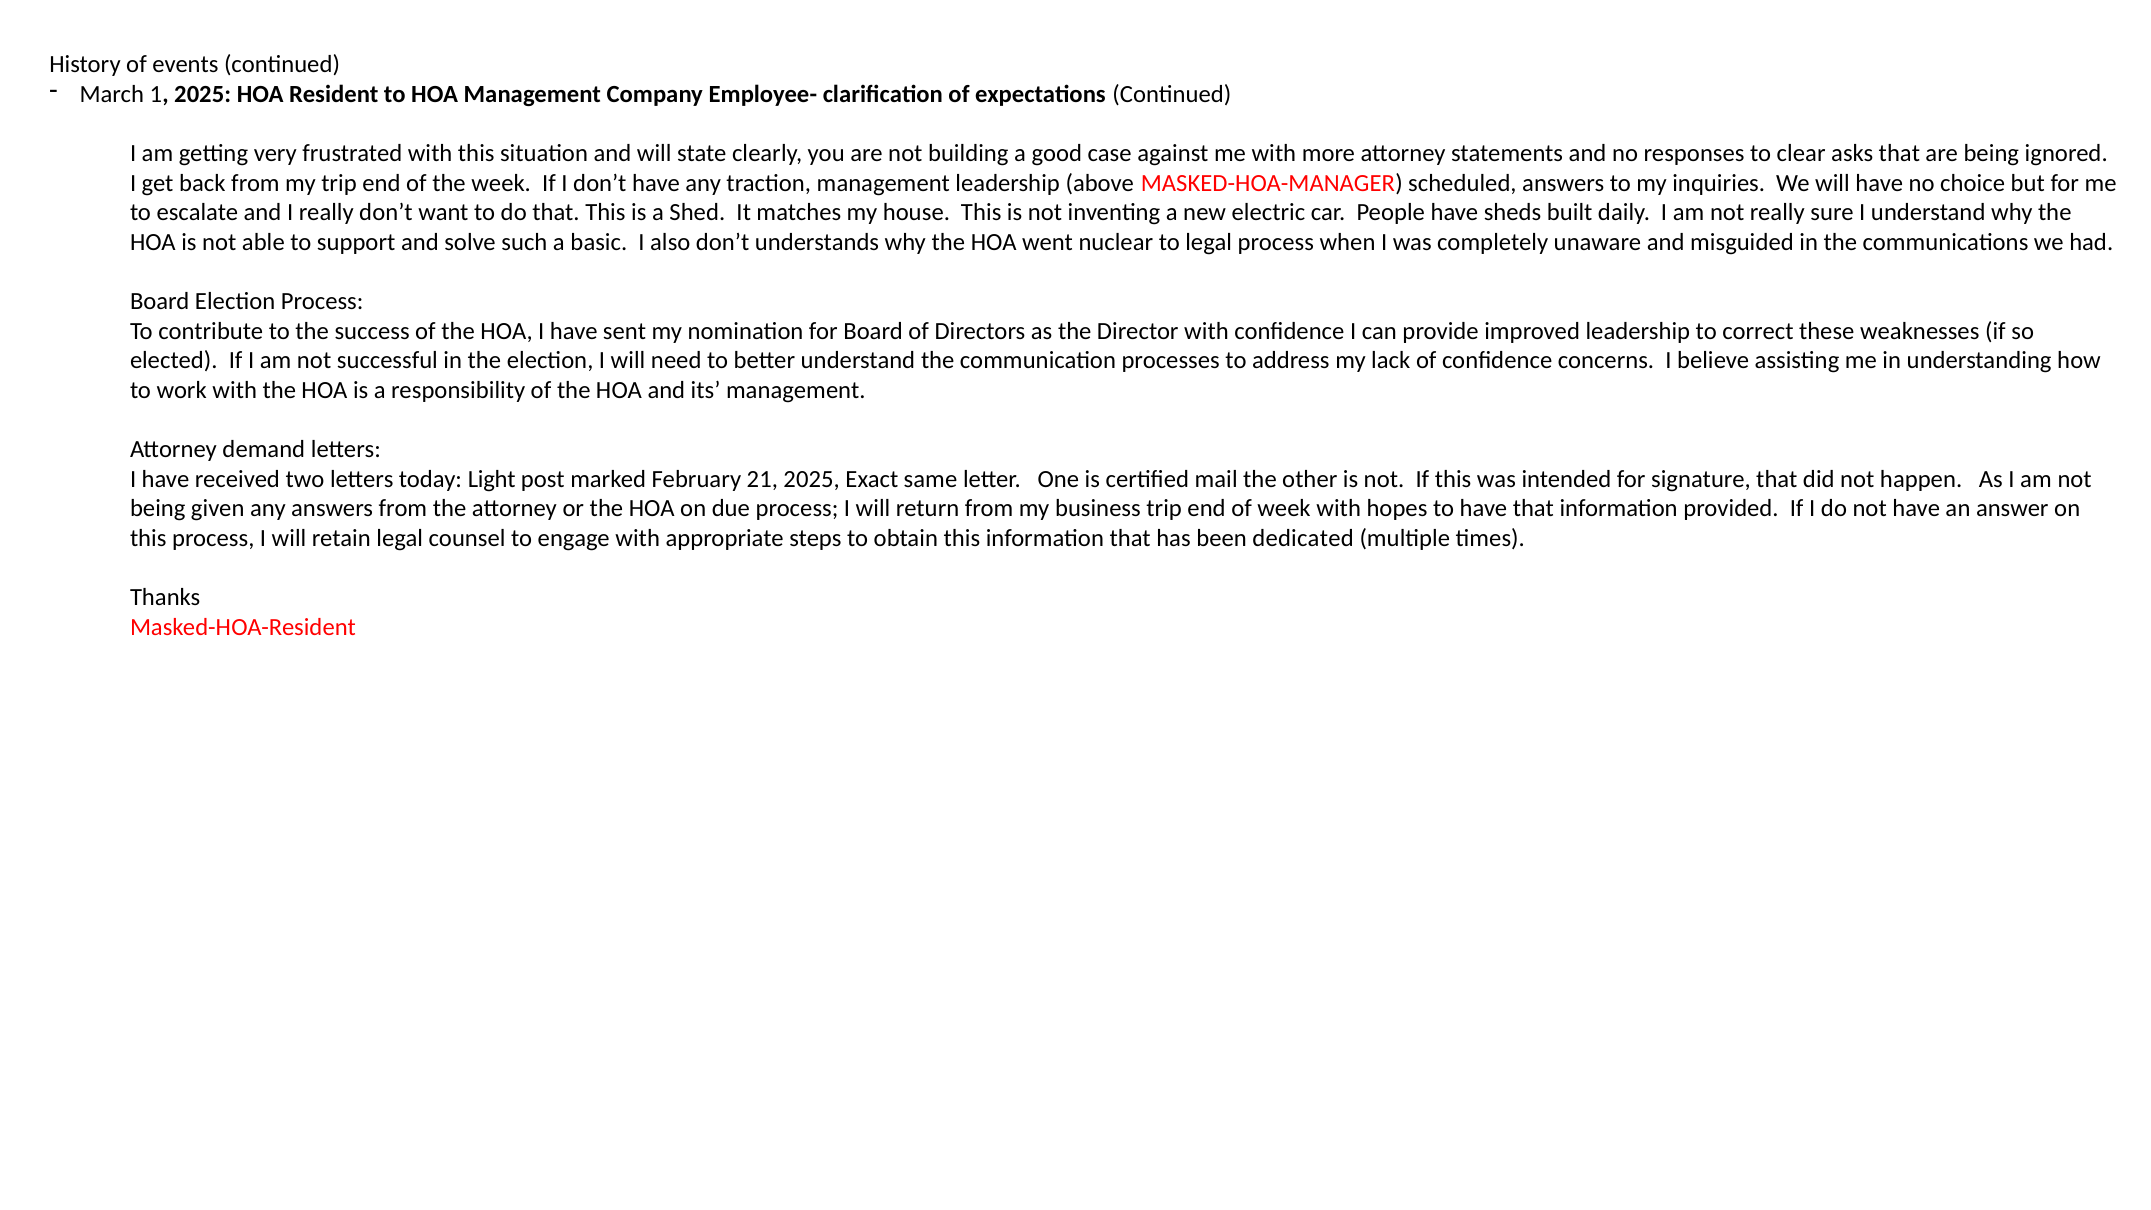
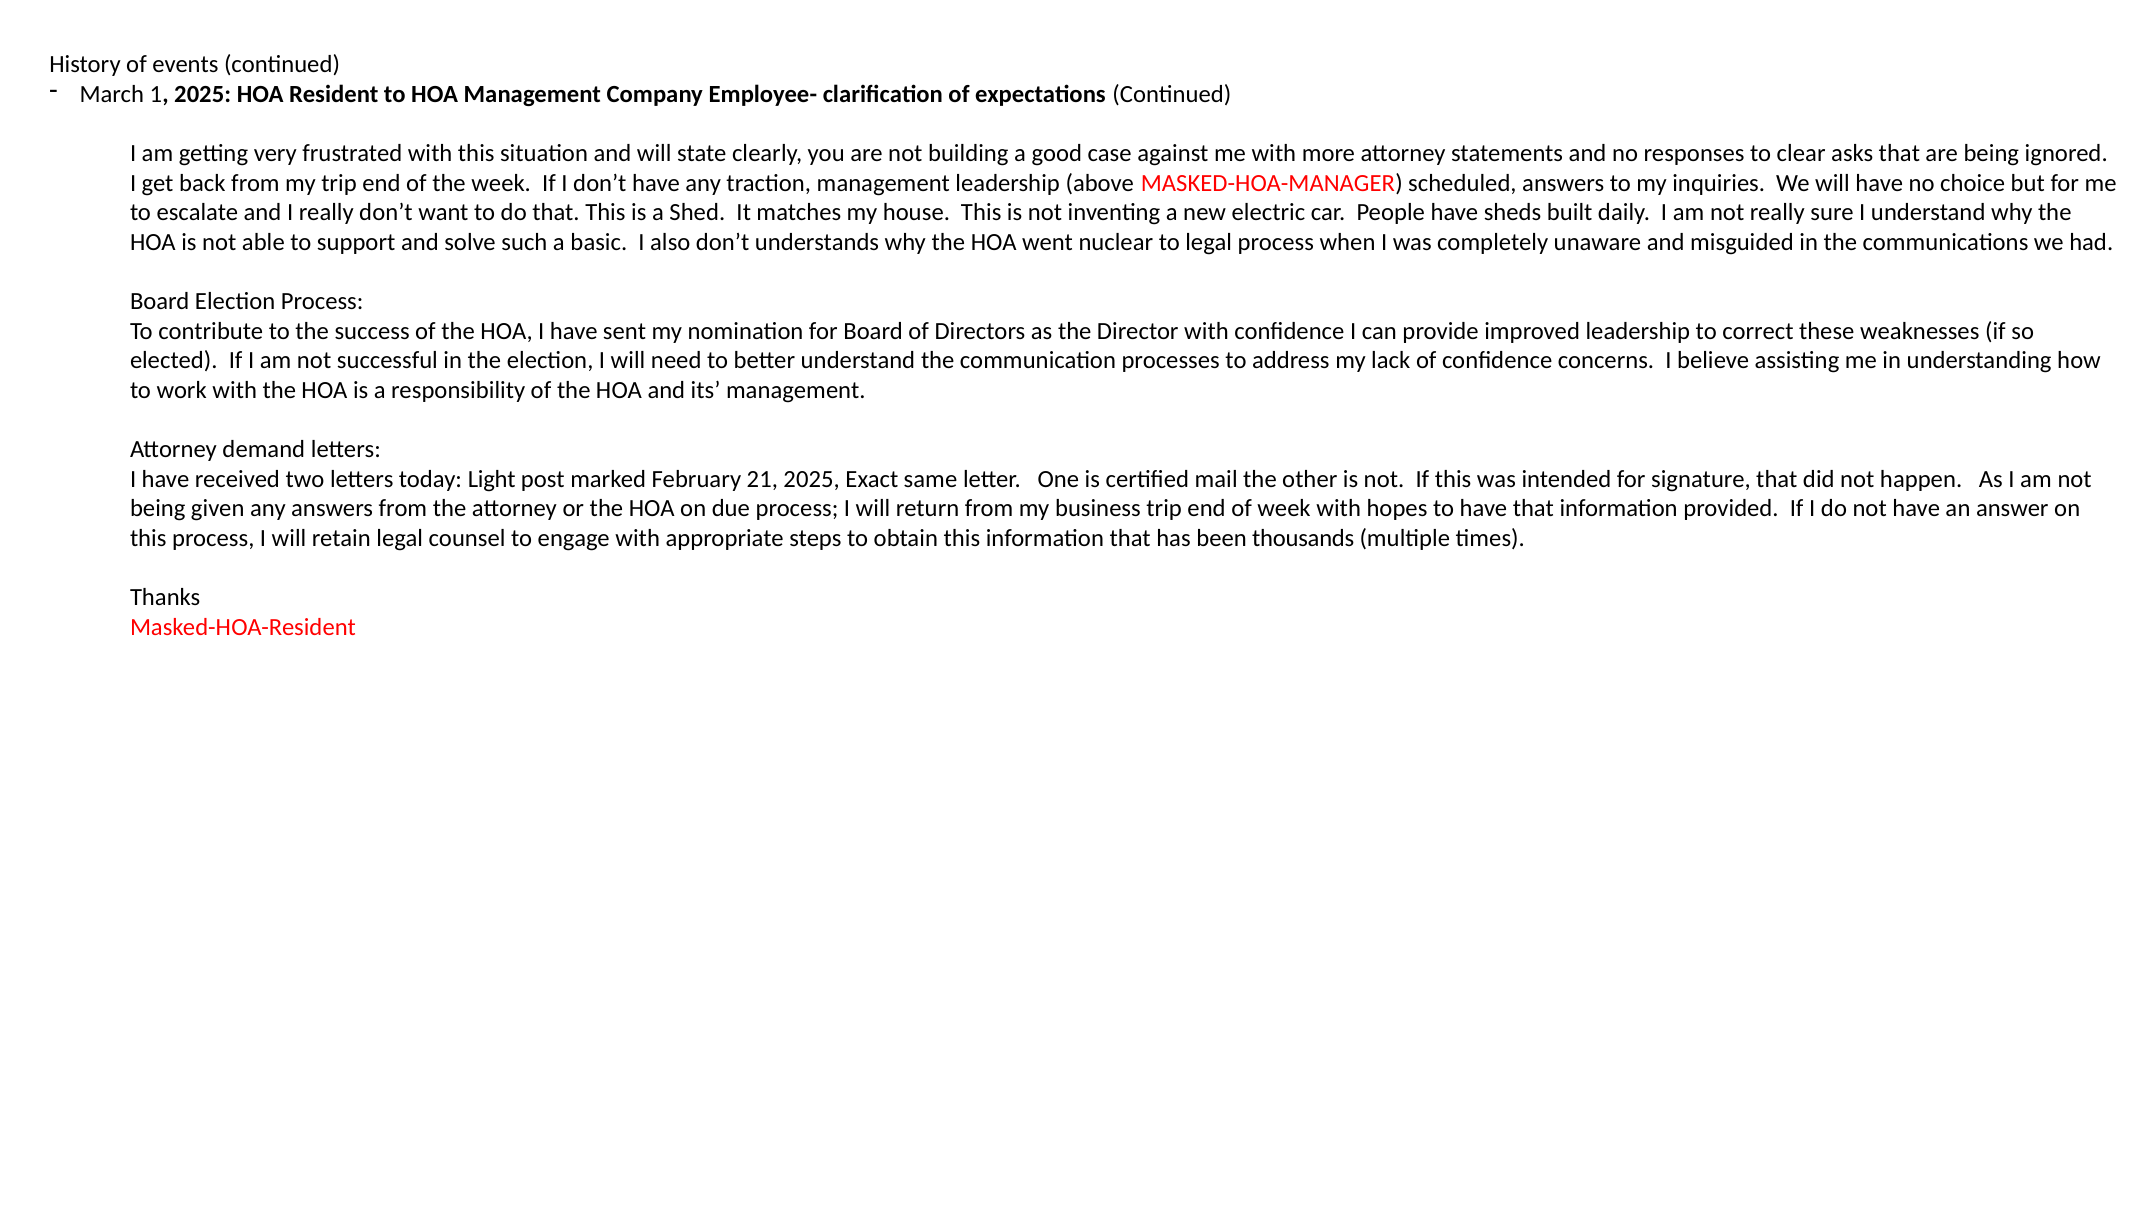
dedicated: dedicated -> thousands
